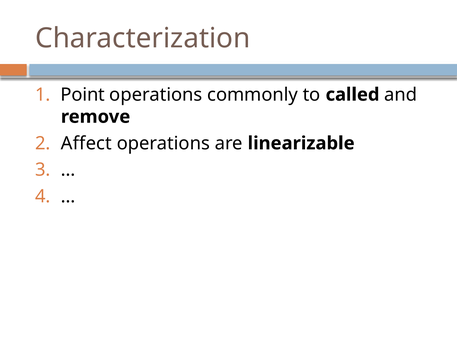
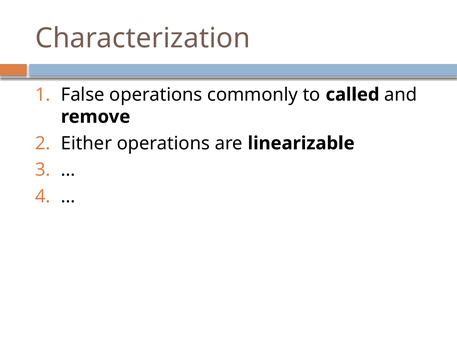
Point: Point -> False
Affect: Affect -> Either
